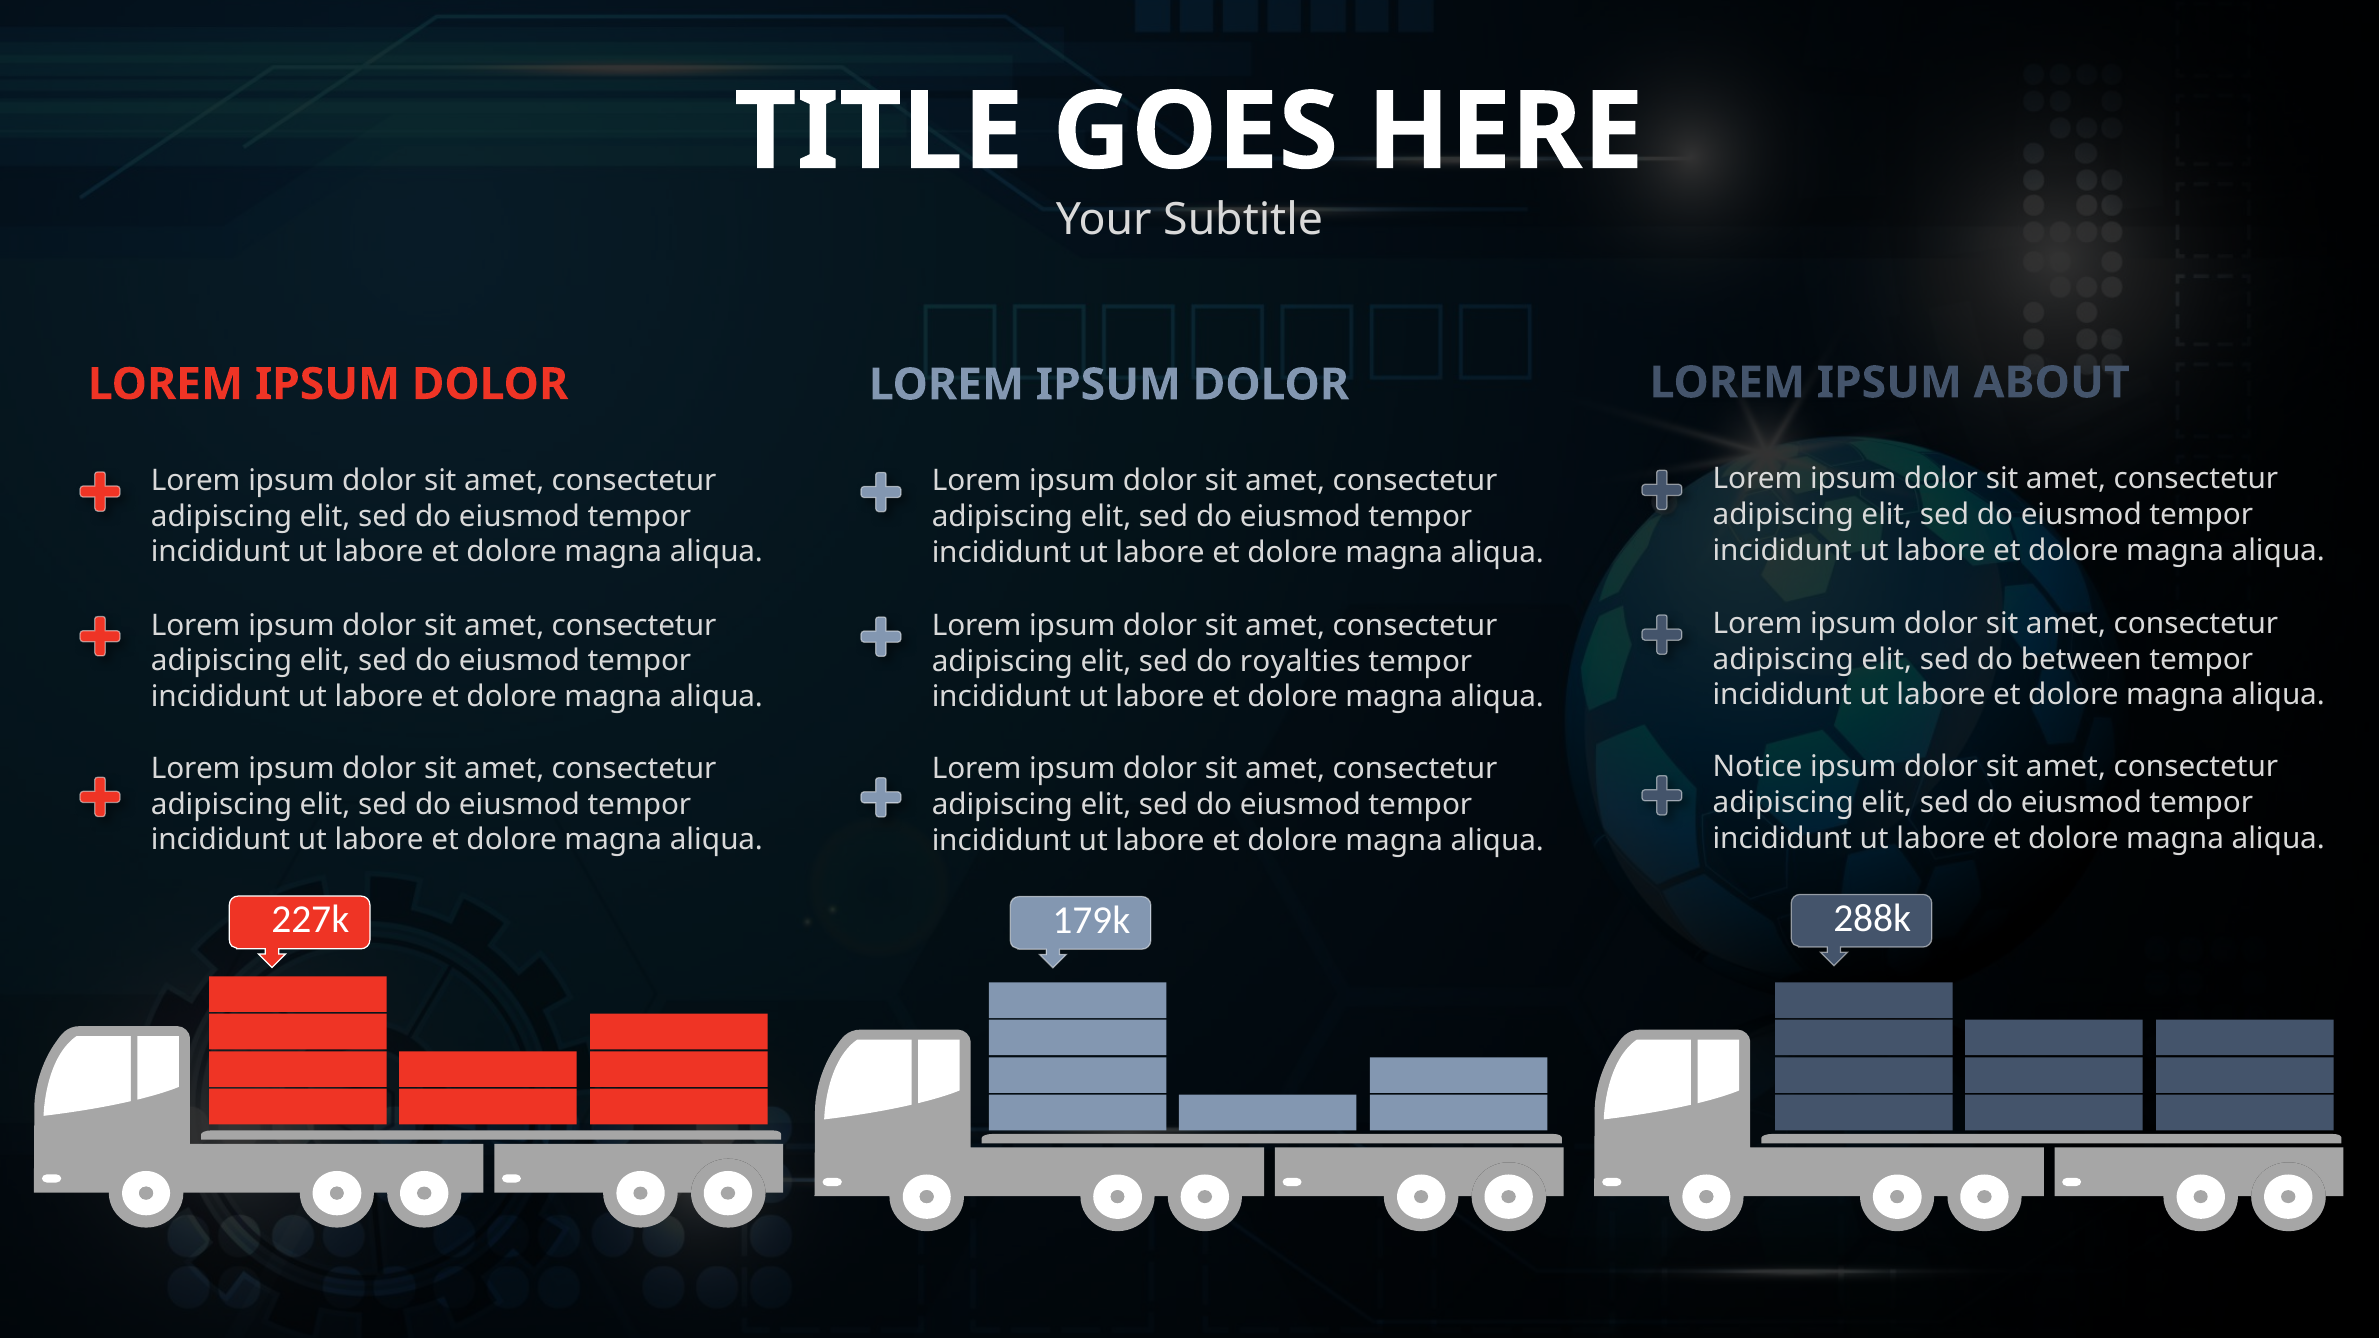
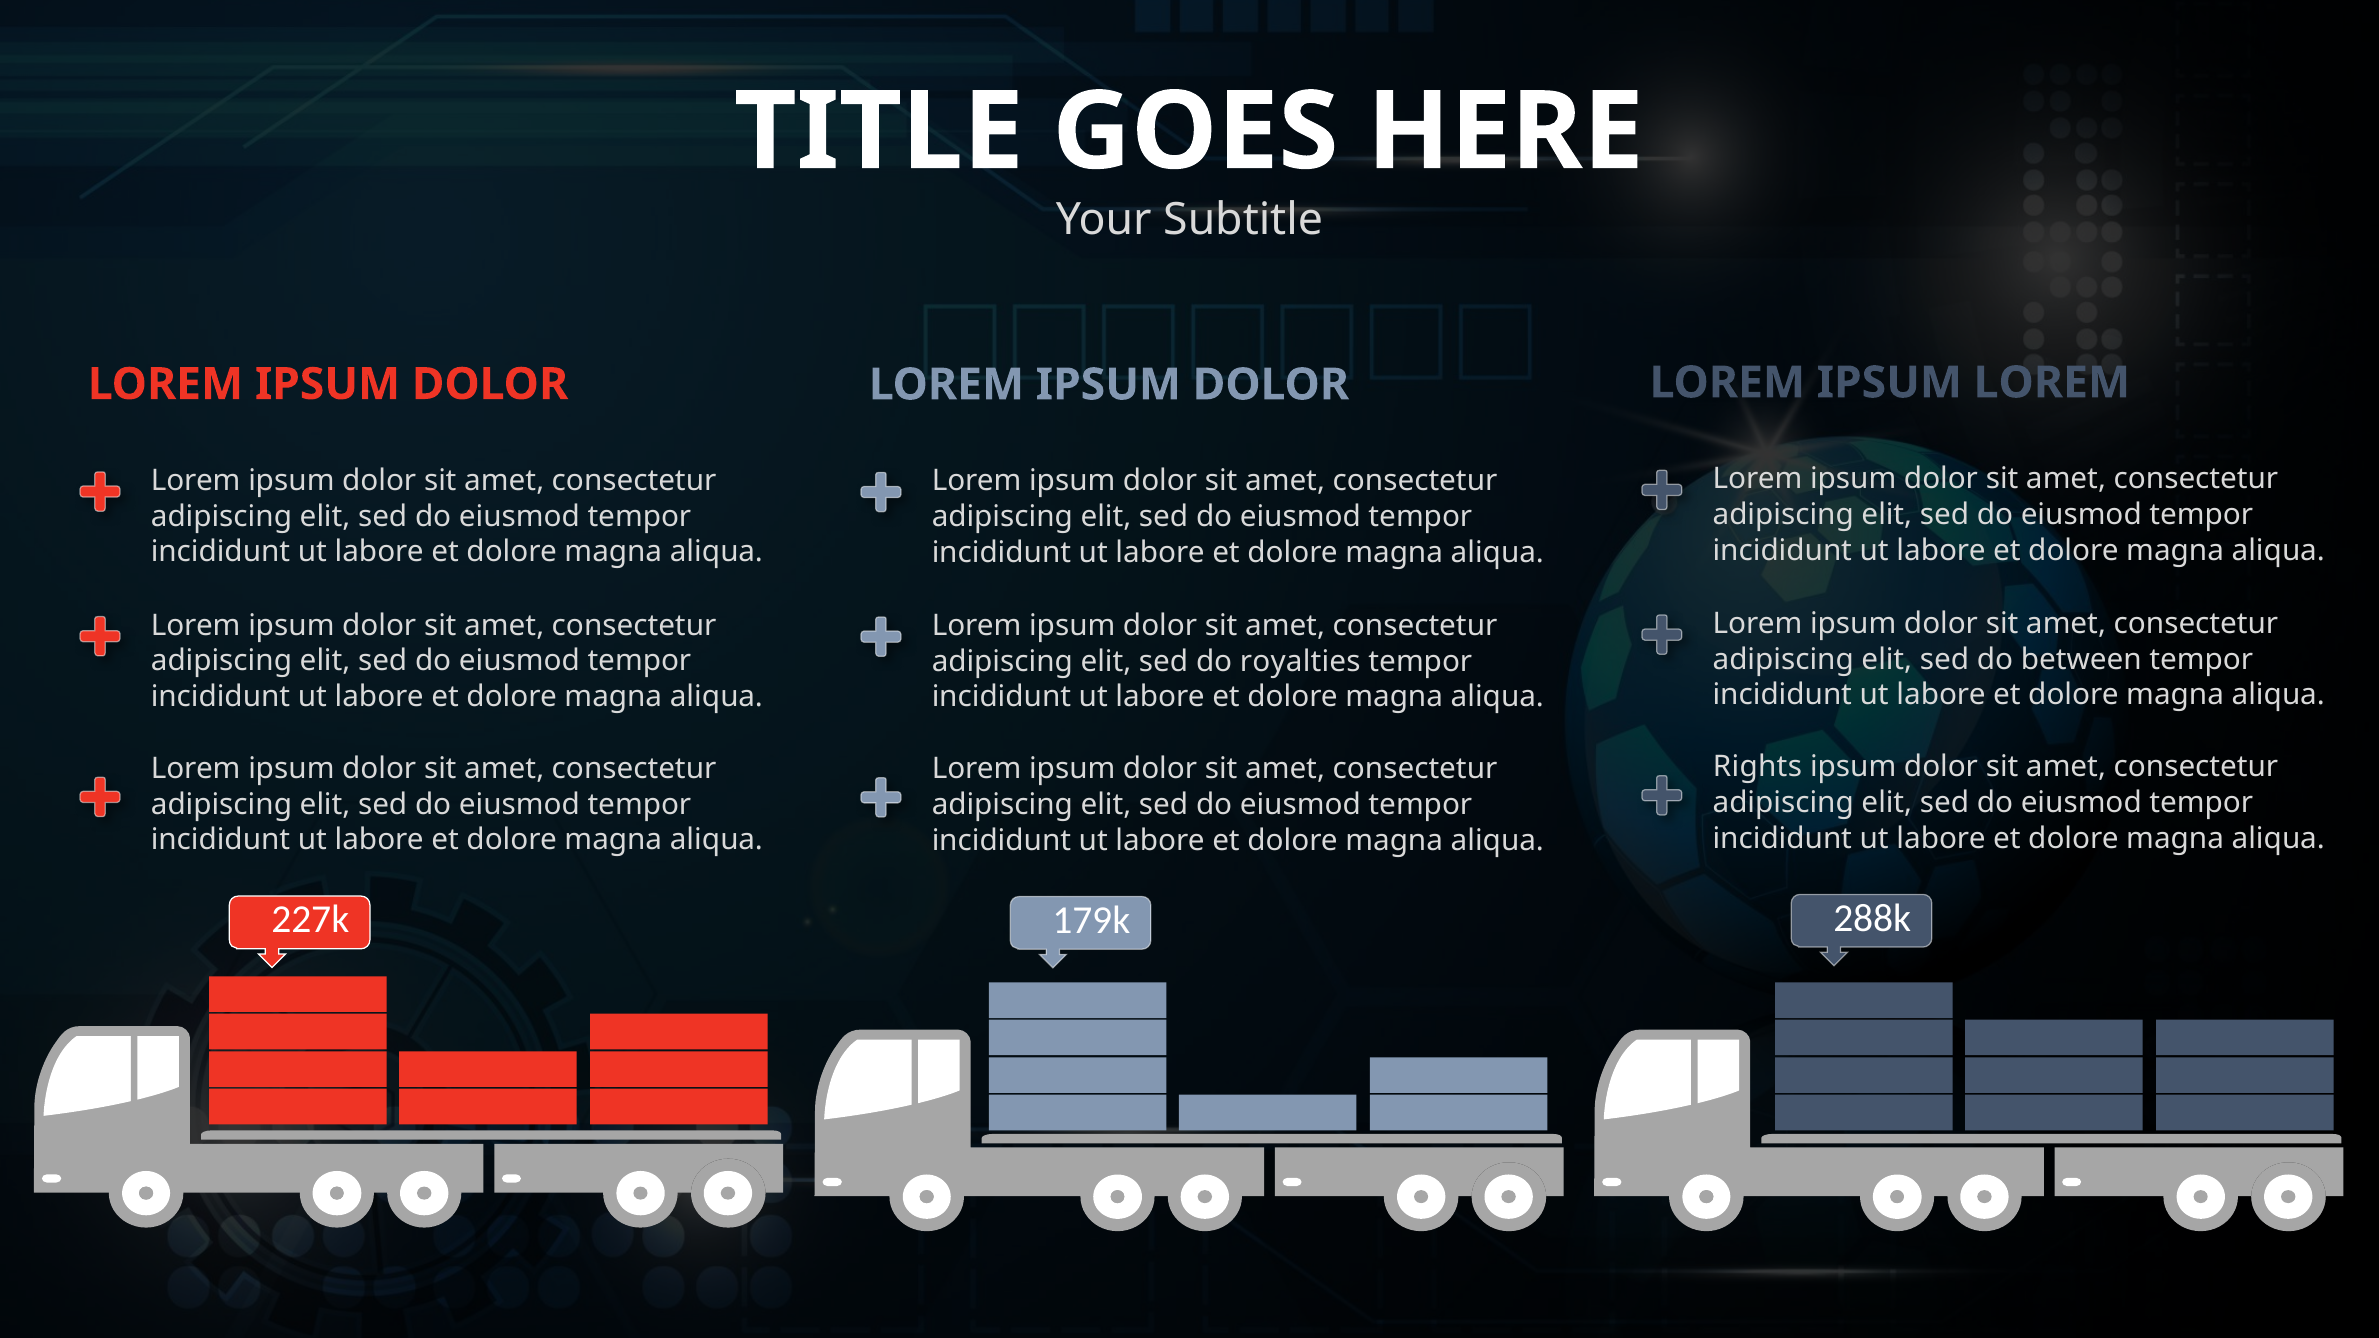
IPSUM ABOUT: ABOUT -> LOREM
Notice: Notice -> Rights
